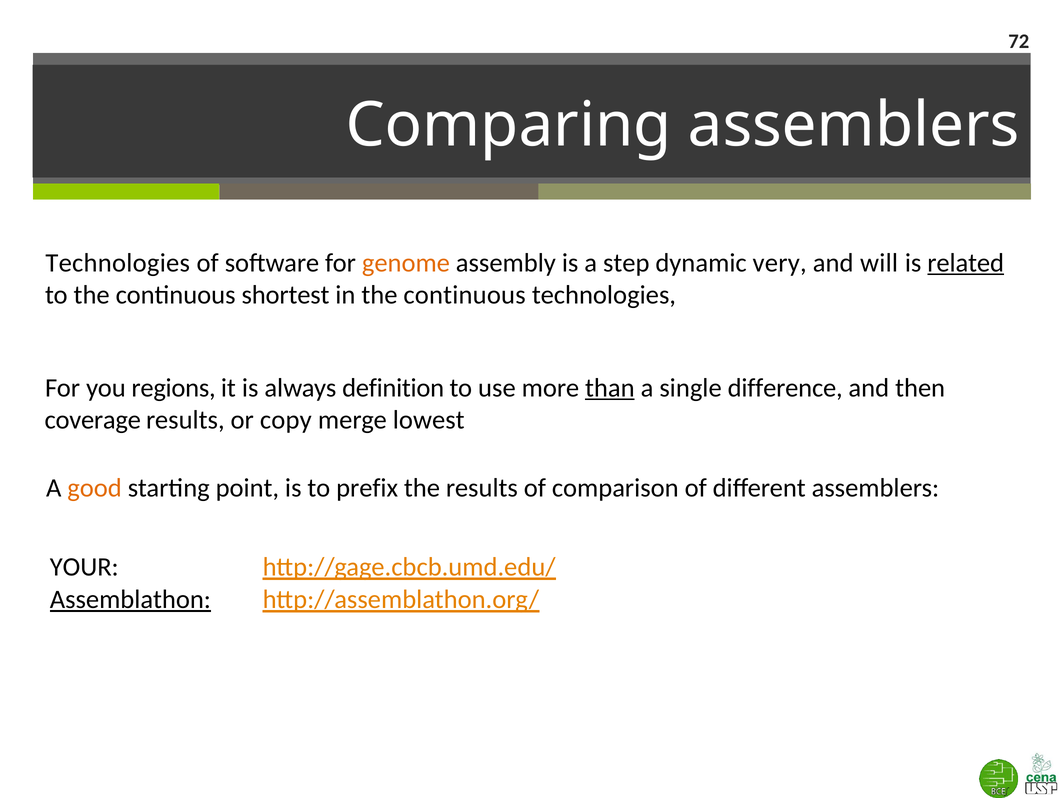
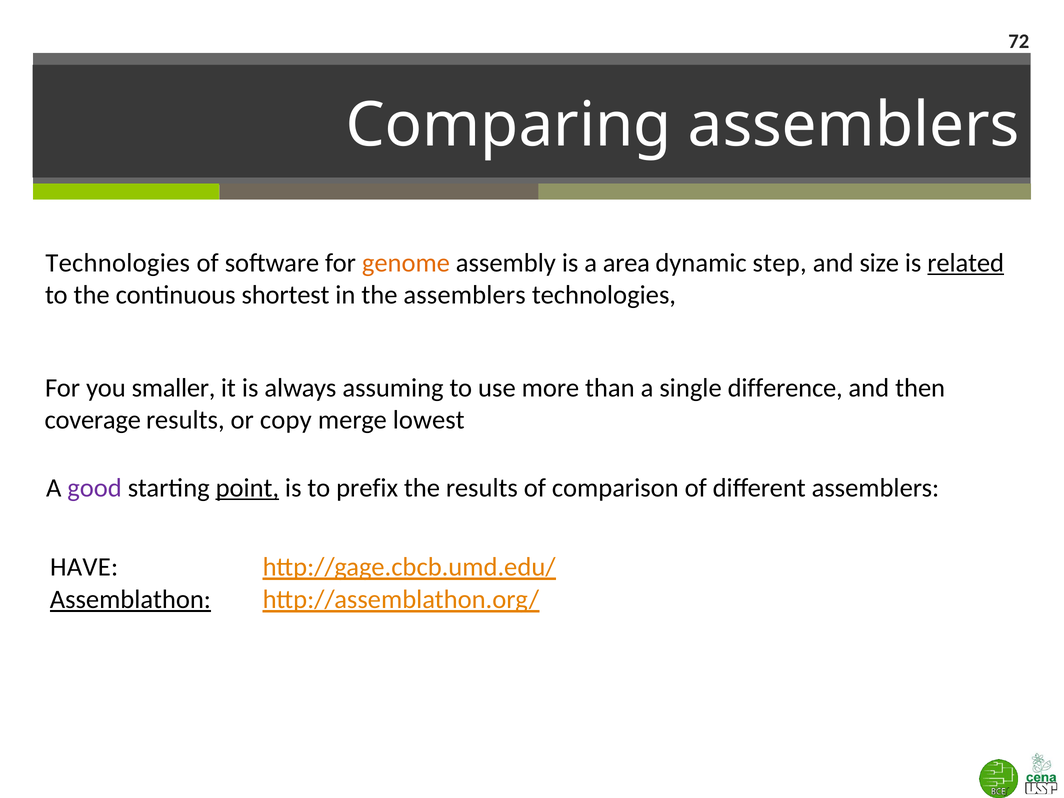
step: step -> area
very: very -> step
will: will -> size
in the continuous: continuous -> assemblers
regions: regions -> smaller
definition: definition -> assuming
than underline: present -> none
good colour: orange -> purple
point underline: none -> present
YOUR: YOUR -> HAVE
